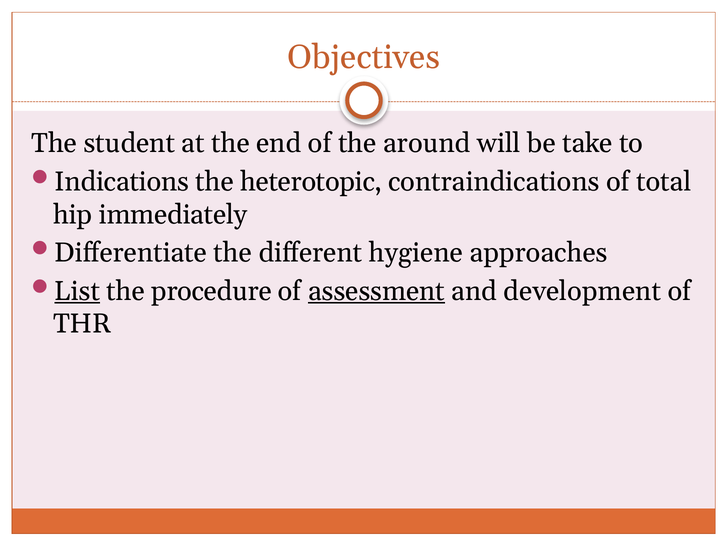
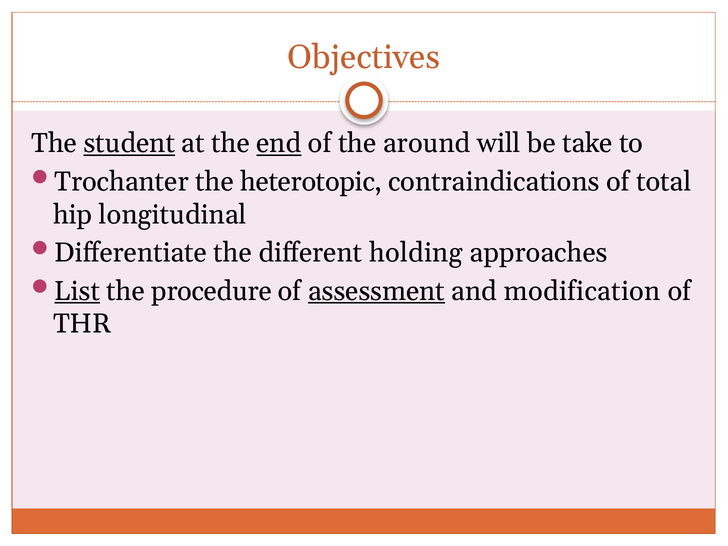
student underline: none -> present
end underline: none -> present
Indications: Indications -> Trochanter
immediately: immediately -> longitudinal
hygiene: hygiene -> holding
development: development -> modification
